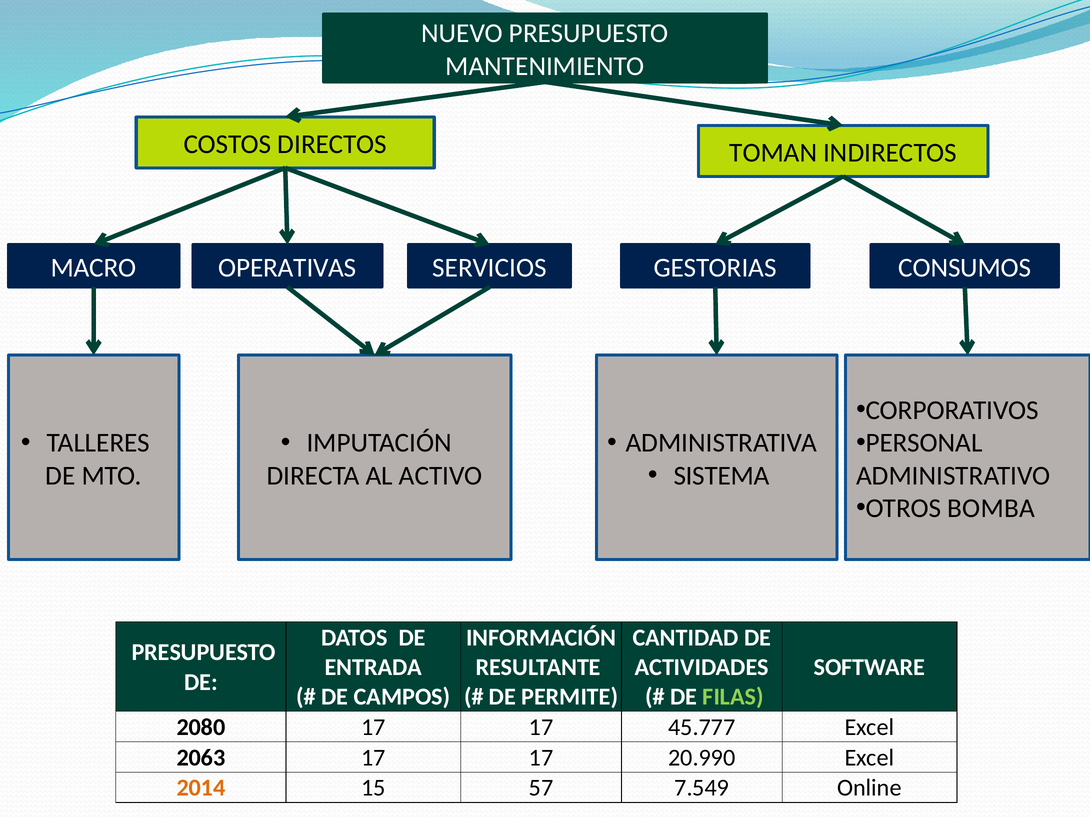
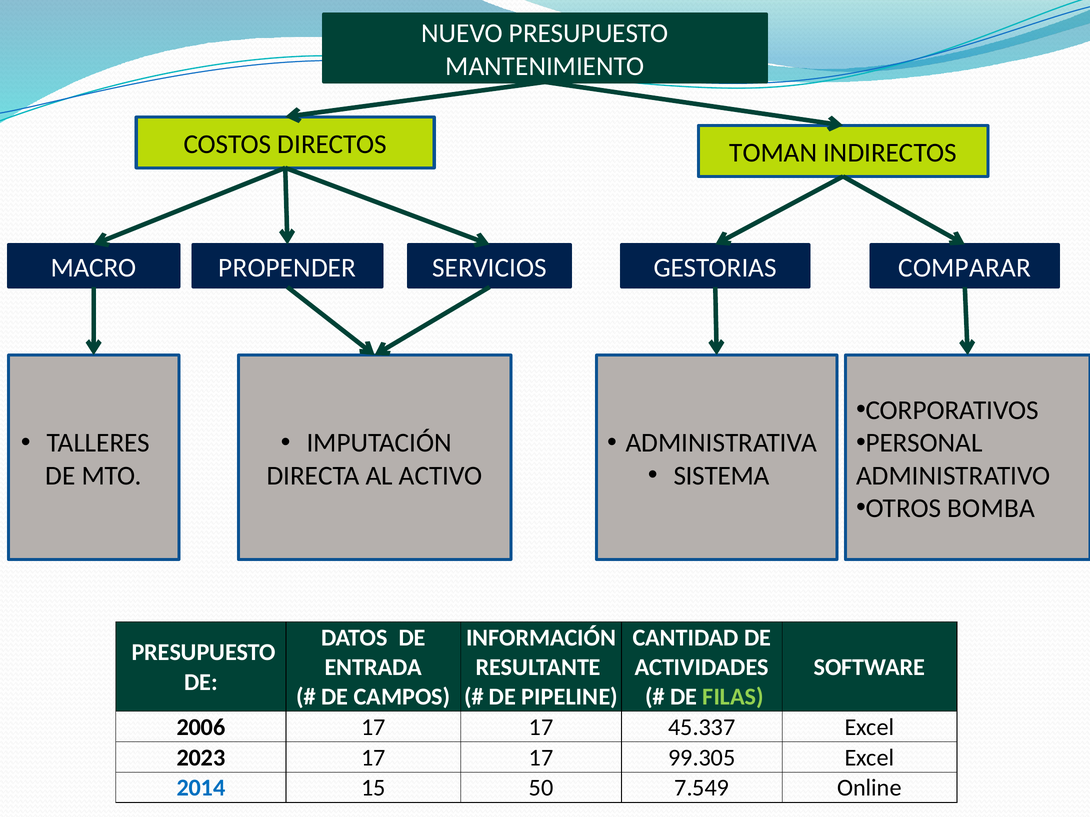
OPERATIVAS: OPERATIVAS -> PROPENDER
CONSUMOS: CONSUMOS -> COMPARAR
PERMITE: PERMITE -> PIPELINE
2080: 2080 -> 2006
45.777: 45.777 -> 45.337
2063: 2063 -> 2023
20.990: 20.990 -> 99.305
2014 colour: orange -> blue
57: 57 -> 50
